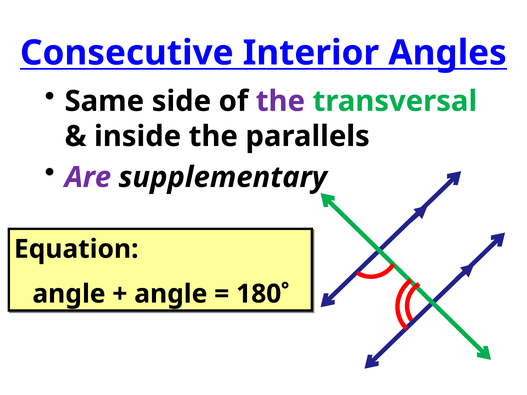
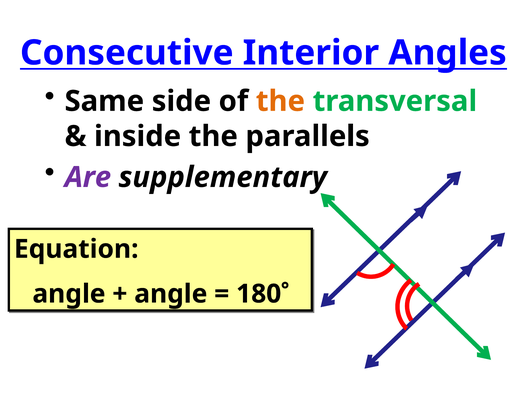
the at (280, 101) colour: purple -> orange
